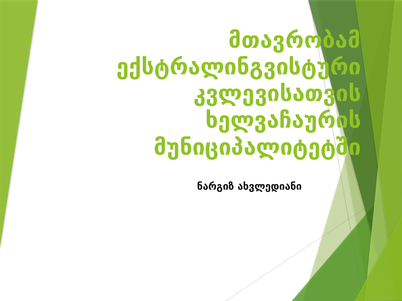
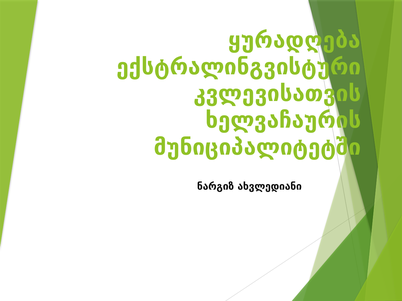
მთავრობამ: მთავრობამ -> ყურადღება
